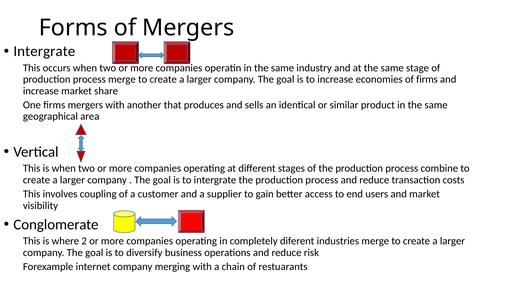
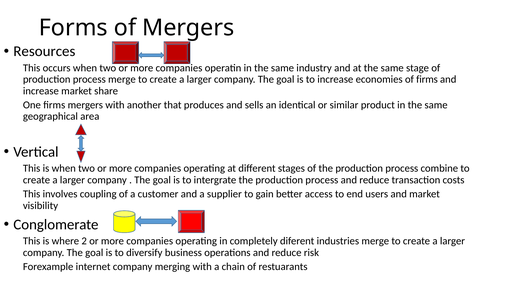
Intergrate at (44, 51): Intergrate -> Resources
